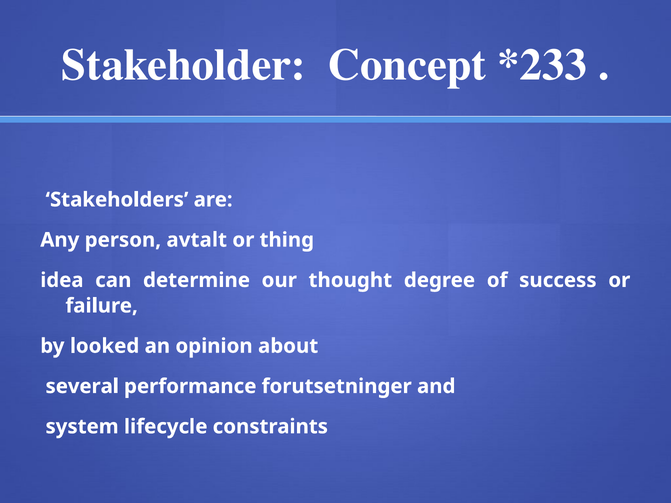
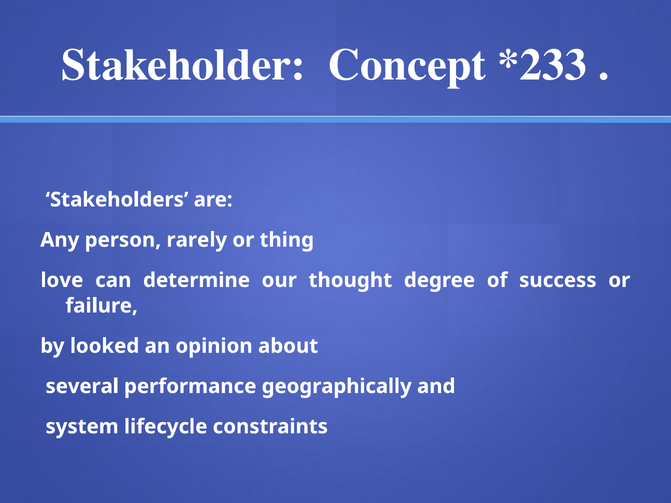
avtalt: avtalt -> rarely
idea: idea -> love
forutsetninger: forutsetninger -> geographically
